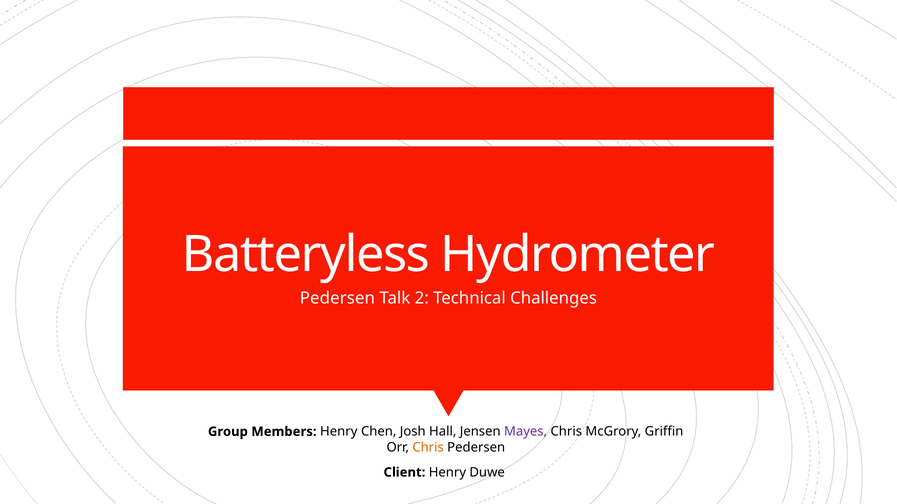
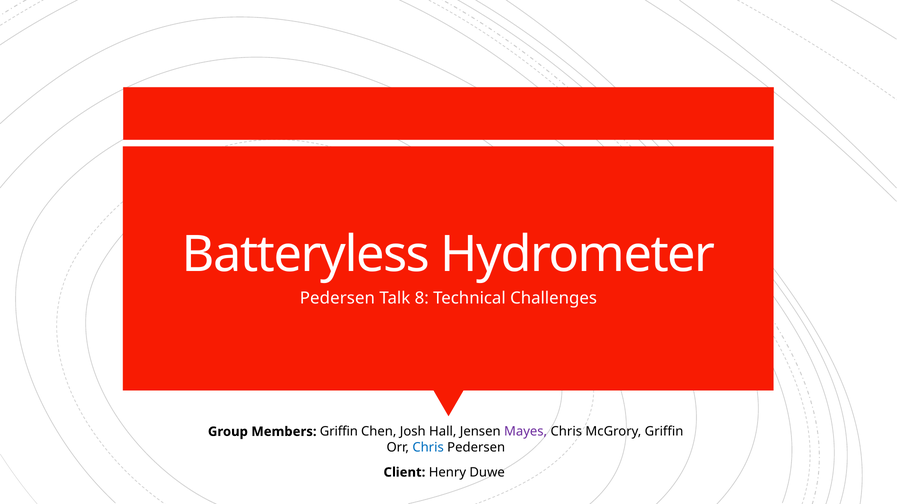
2: 2 -> 8
Members Henry: Henry -> Griffin
Chris at (428, 448) colour: orange -> blue
